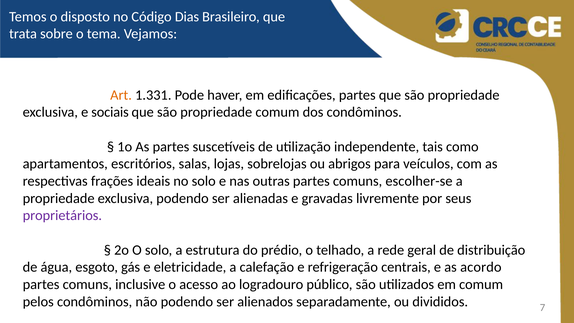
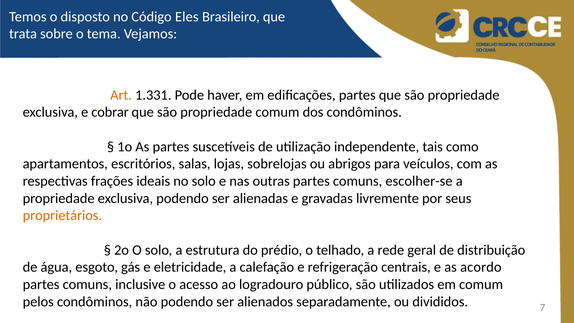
Dias: Dias -> Eles
sociais: sociais -> cobrar
proprietários colour: purple -> orange
